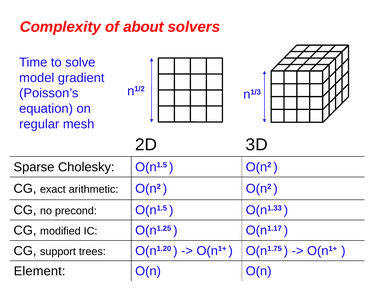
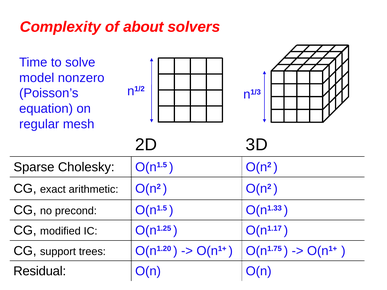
gradient: gradient -> nonzero
Element: Element -> Residual
